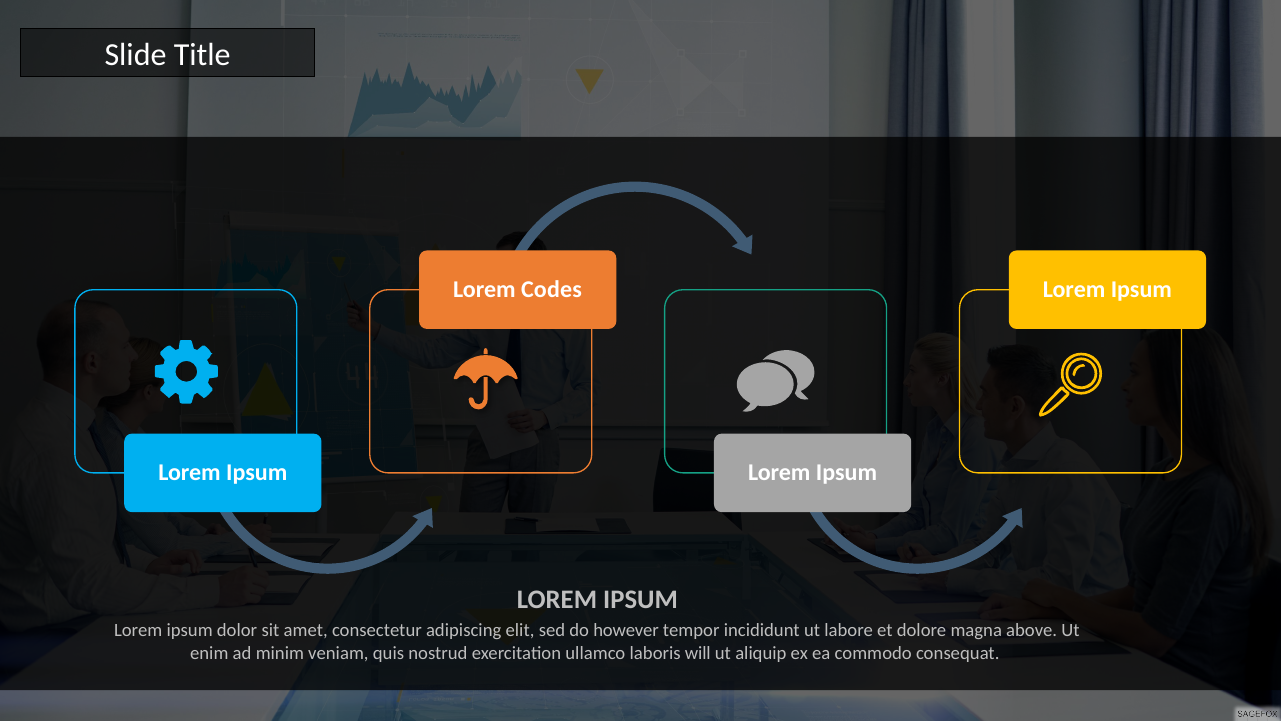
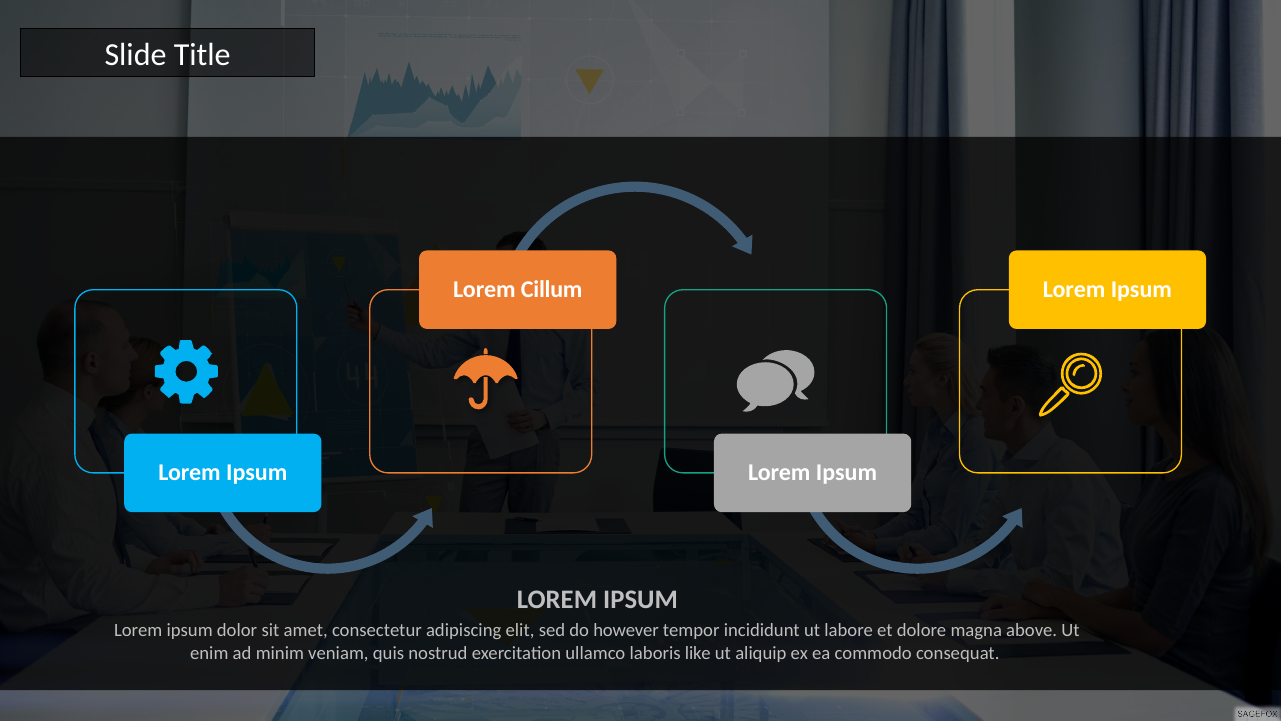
Codes: Codes -> Cillum
will: will -> like
